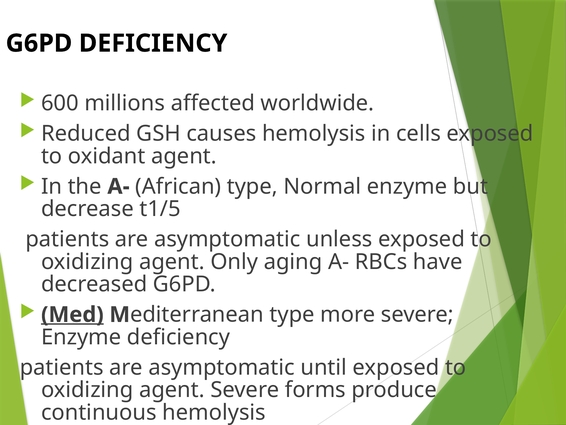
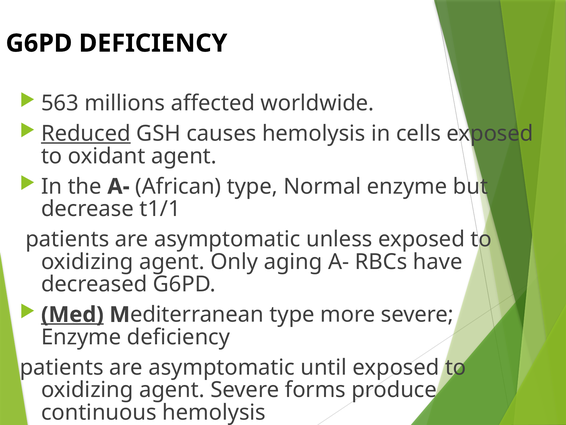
600: 600 -> 563
Reduced underline: none -> present
t1/5: t1/5 -> t1/1
